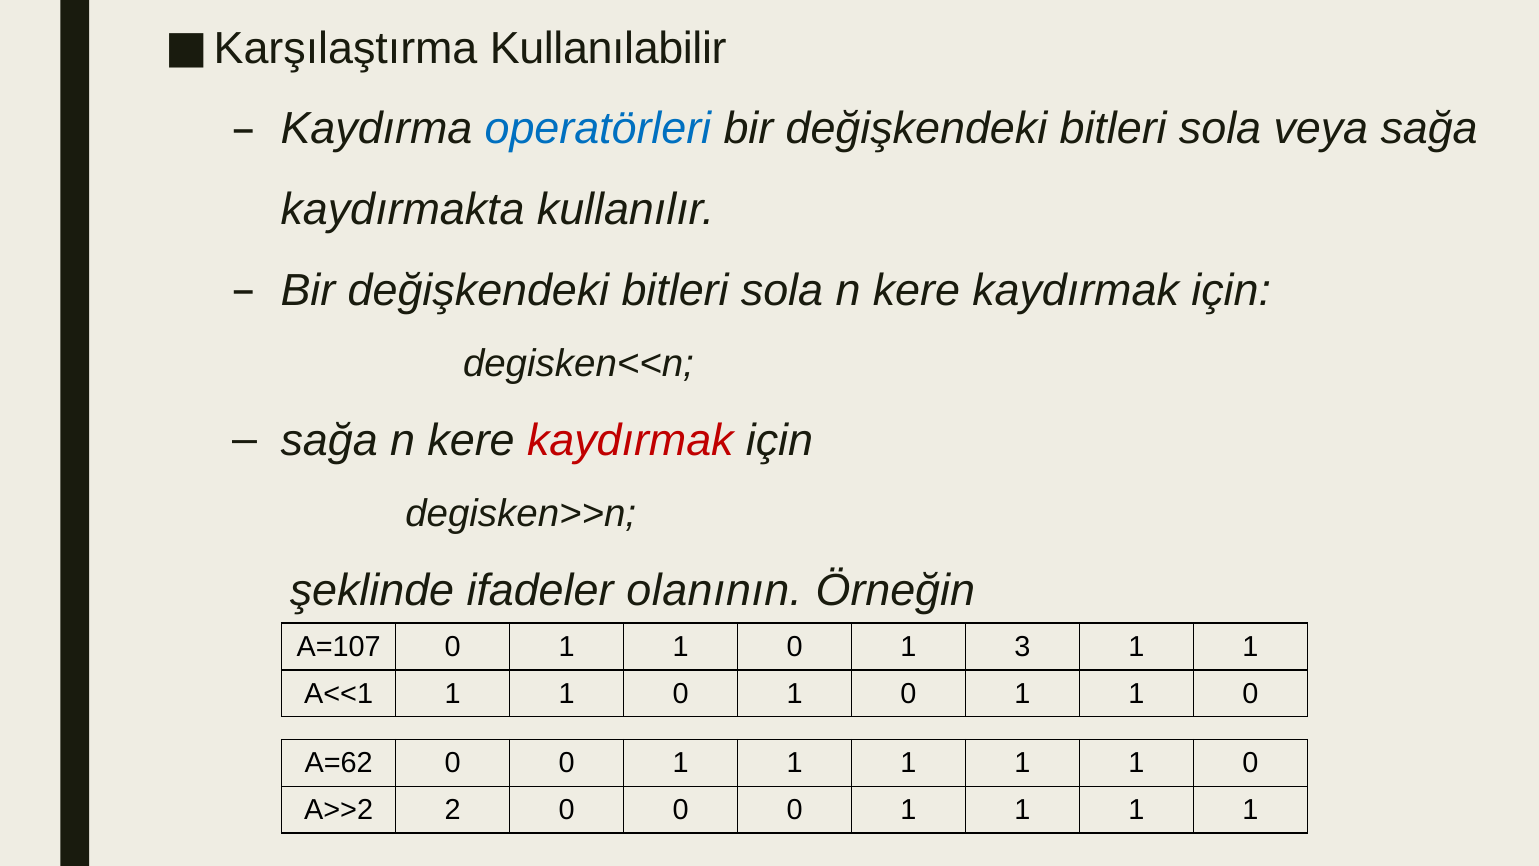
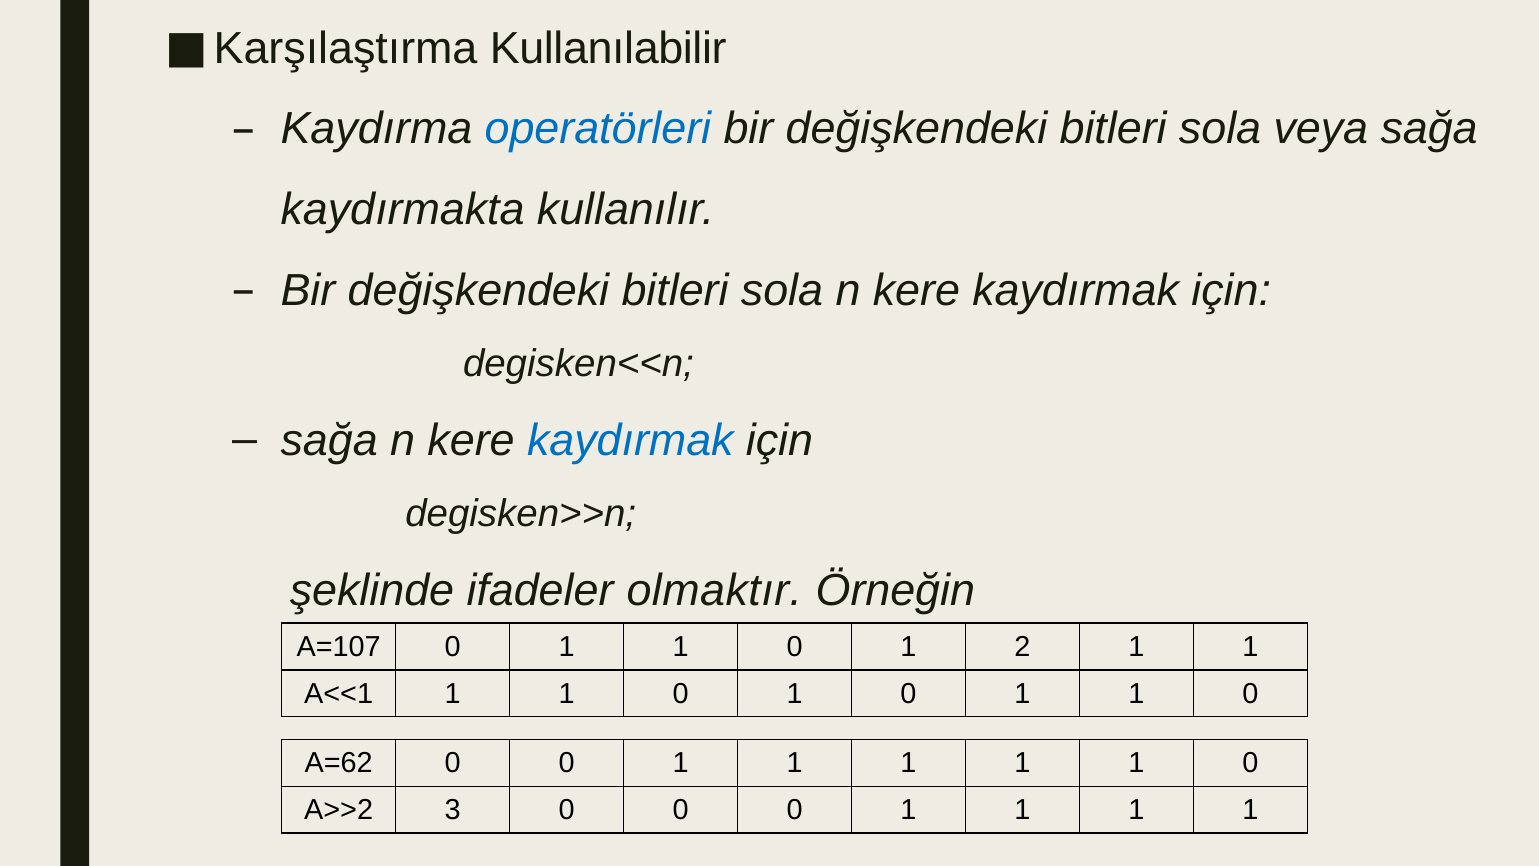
kaydırmak at (630, 441) colour: red -> blue
olanının: olanının -> olmaktır
3: 3 -> 2
2: 2 -> 3
